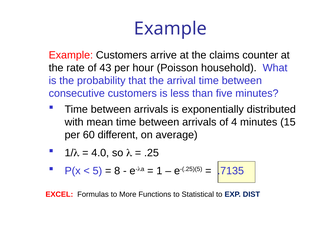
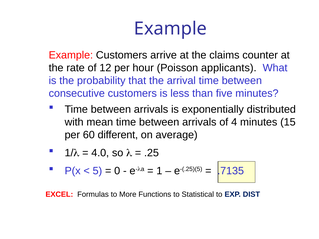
43: 43 -> 12
household: household -> applicants
8: 8 -> 0
